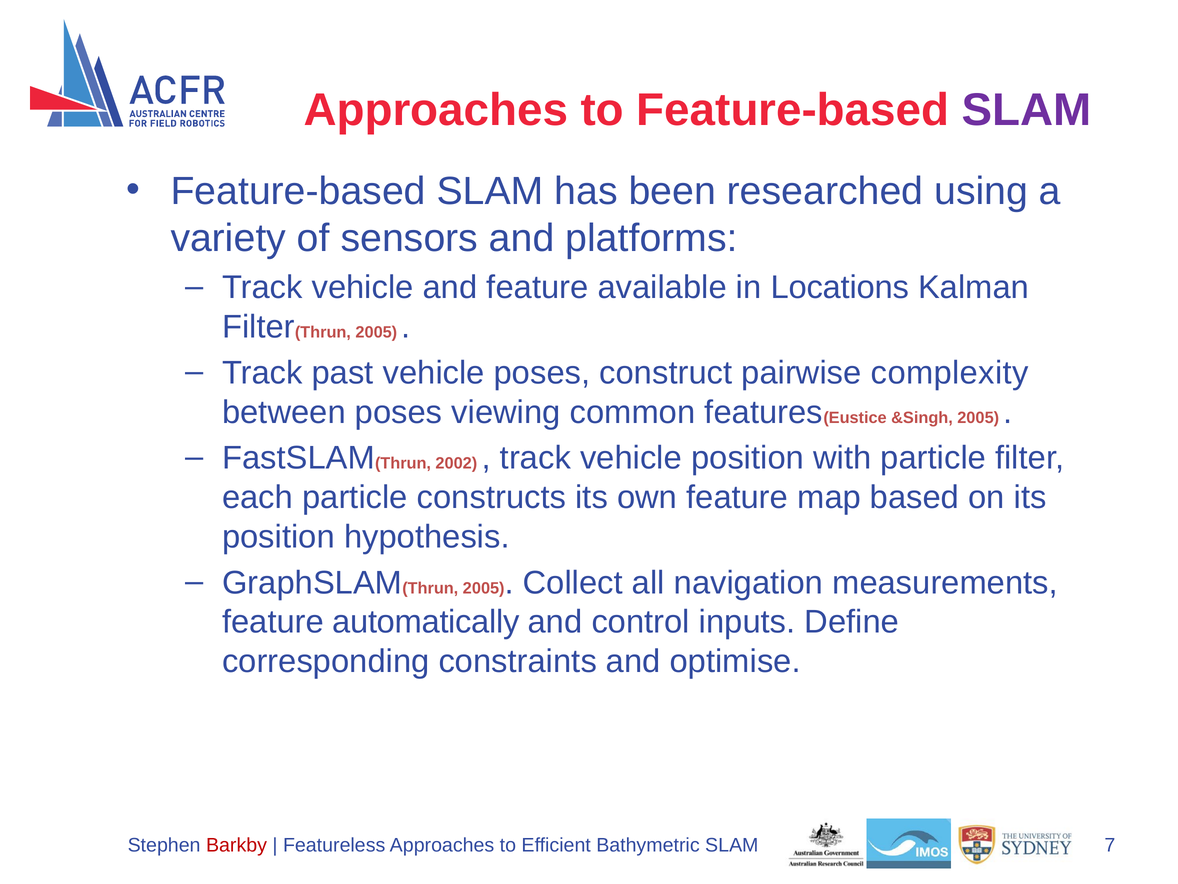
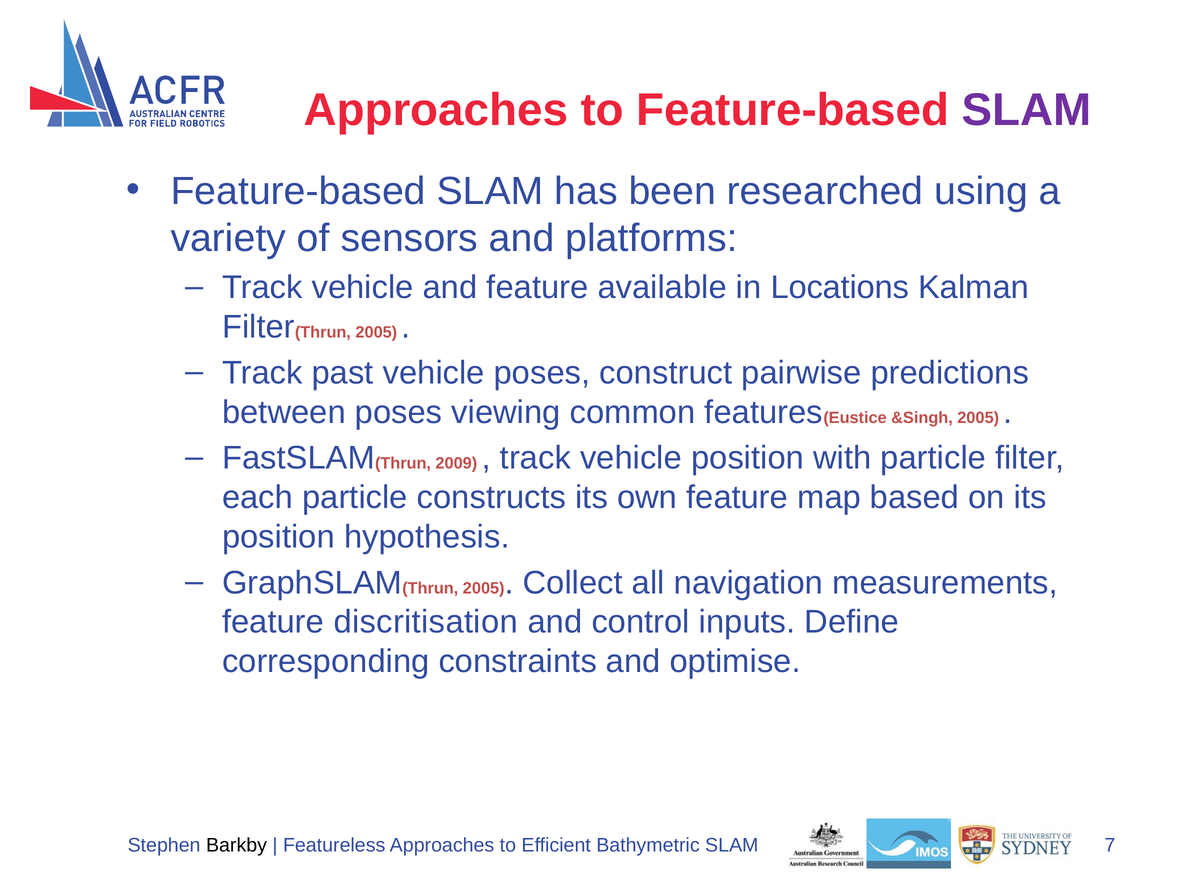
complexity: complexity -> predictions
2002: 2002 -> 2009
automatically: automatically -> discritisation
Barkby colour: red -> black
